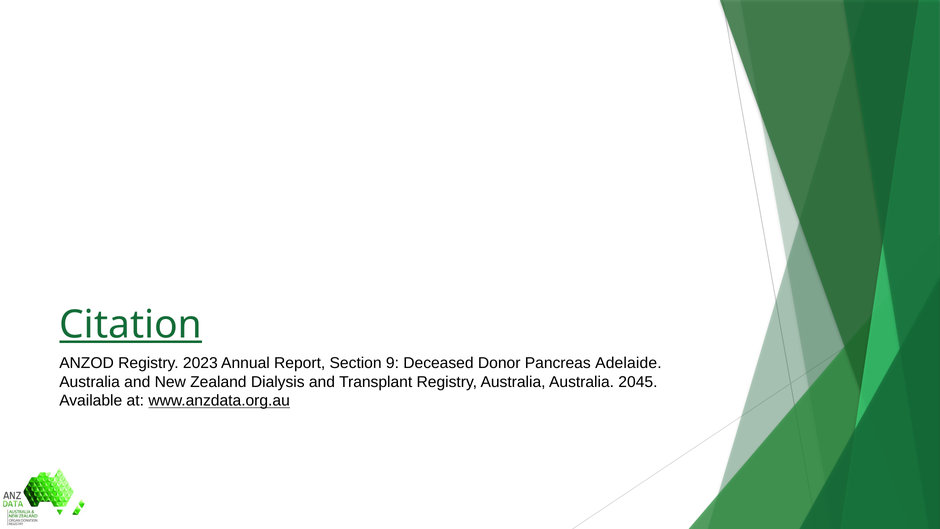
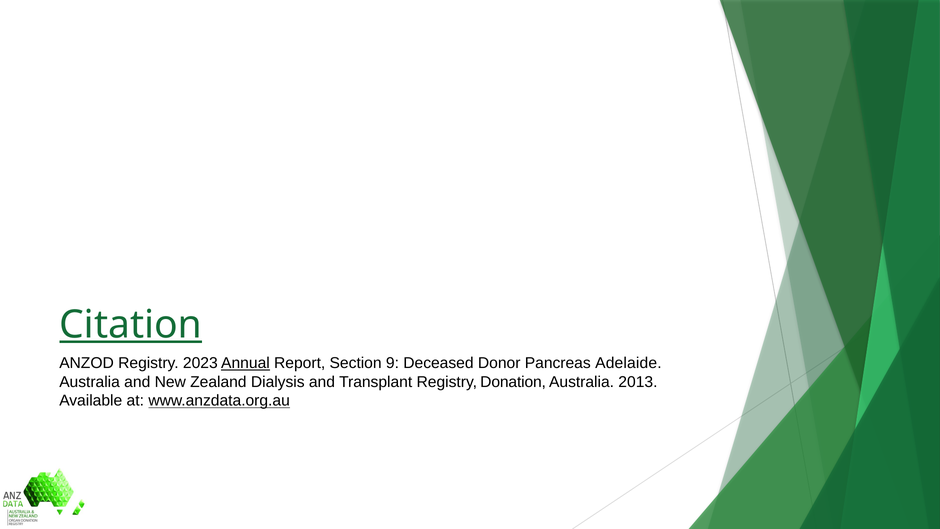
Annual underline: none -> present
Registry Australia: Australia -> Donation
2045: 2045 -> 2013
